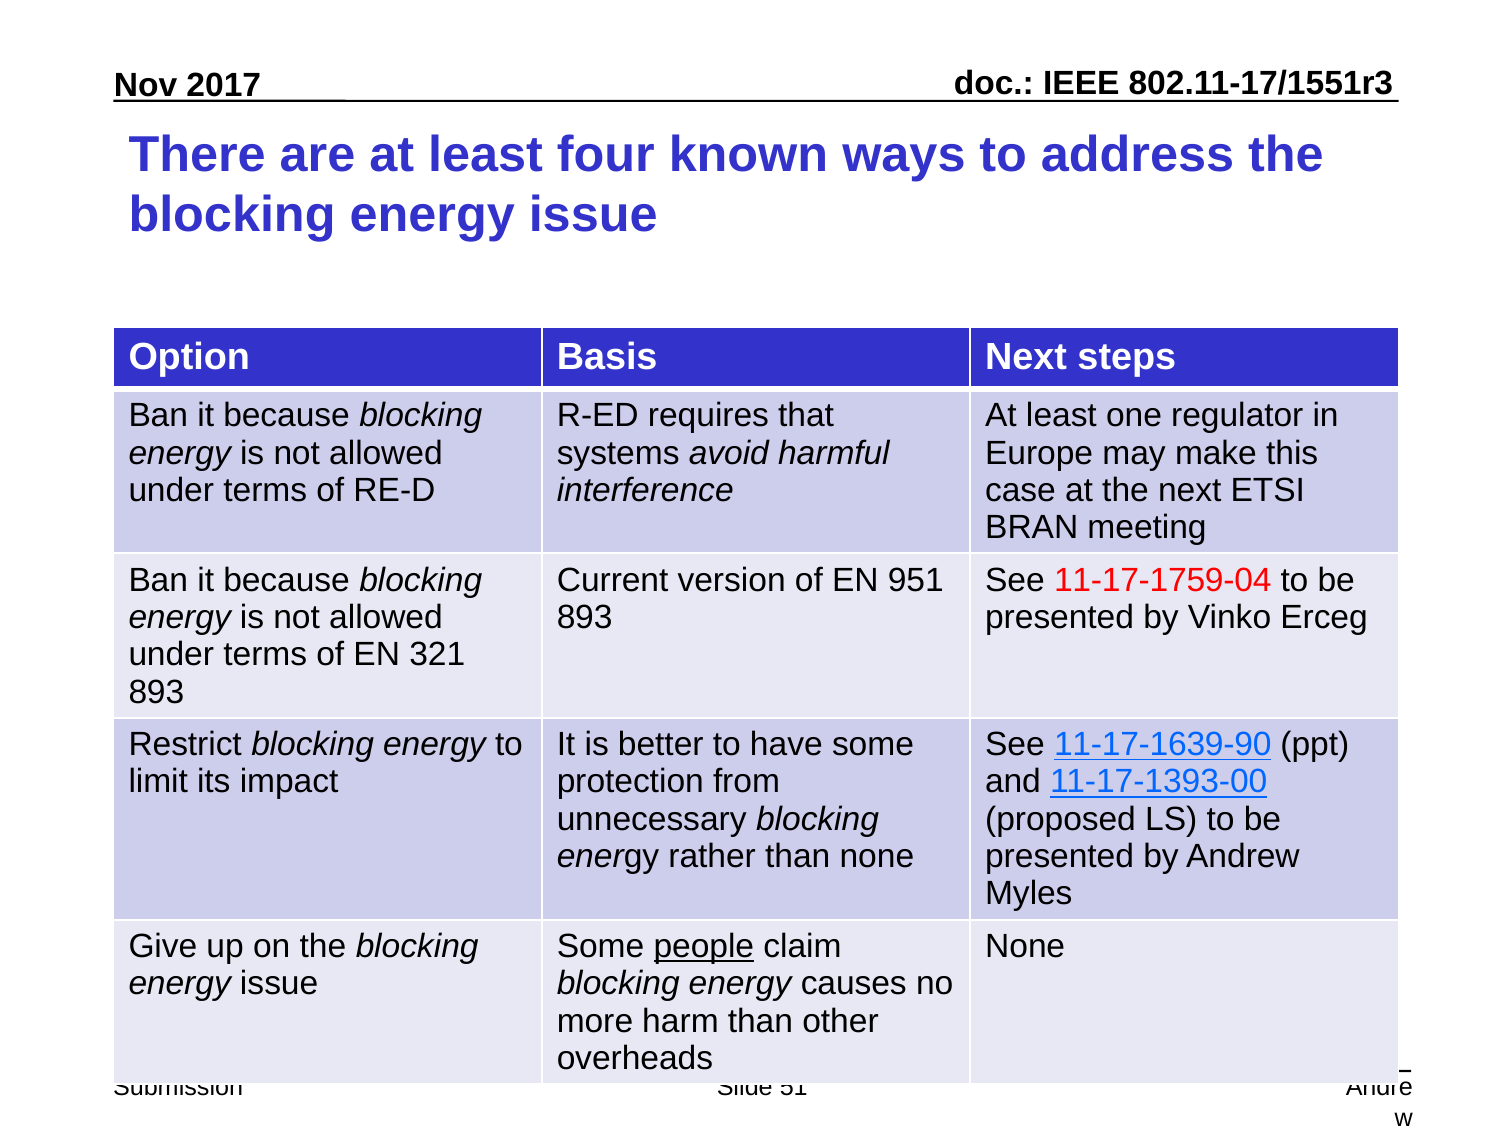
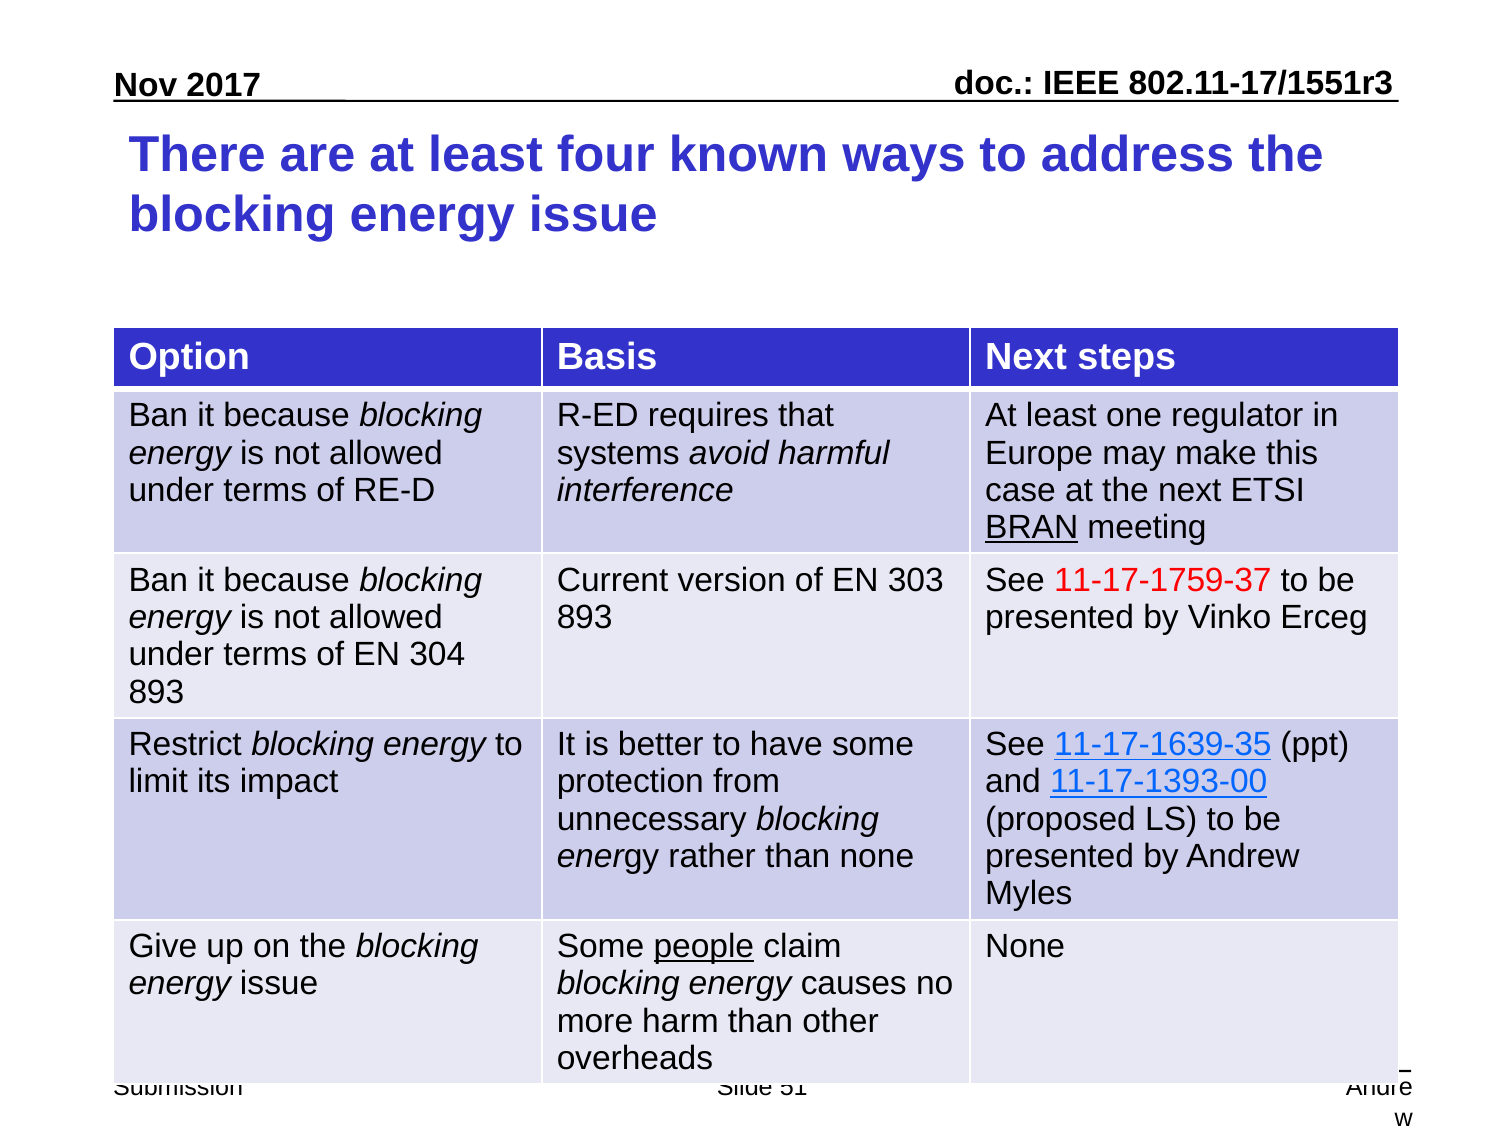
BRAN underline: none -> present
951: 951 -> 303
11-17-1759-04: 11-17-1759-04 -> 11-17-1759-37
321: 321 -> 304
11-17-1639-90: 11-17-1639-90 -> 11-17-1639-35
